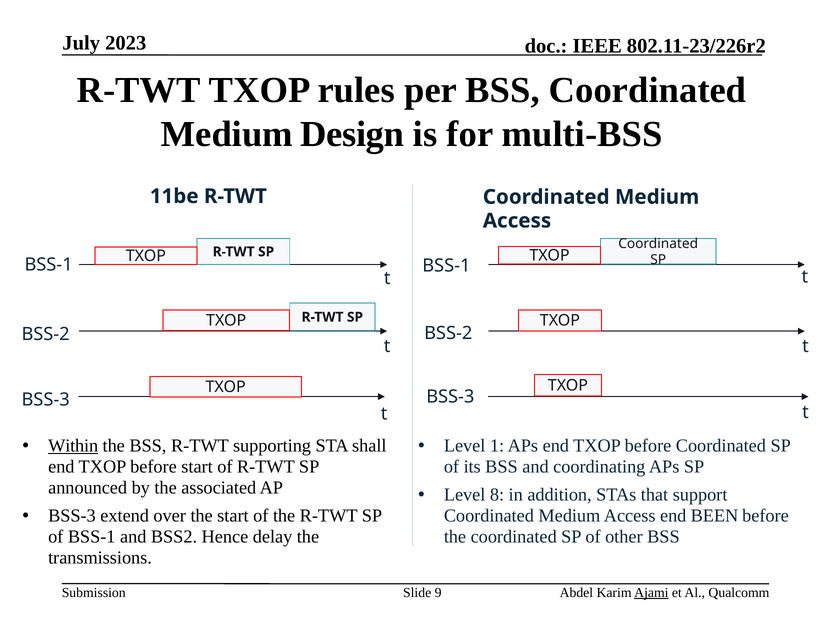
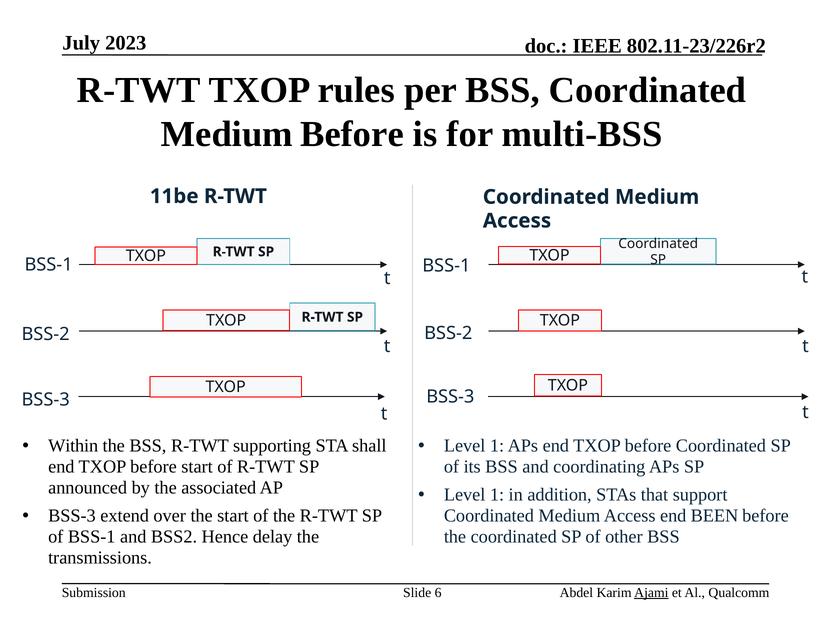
Medium Design: Design -> Before
Within underline: present -> none
8 at (497, 495): 8 -> 1
9: 9 -> 6
